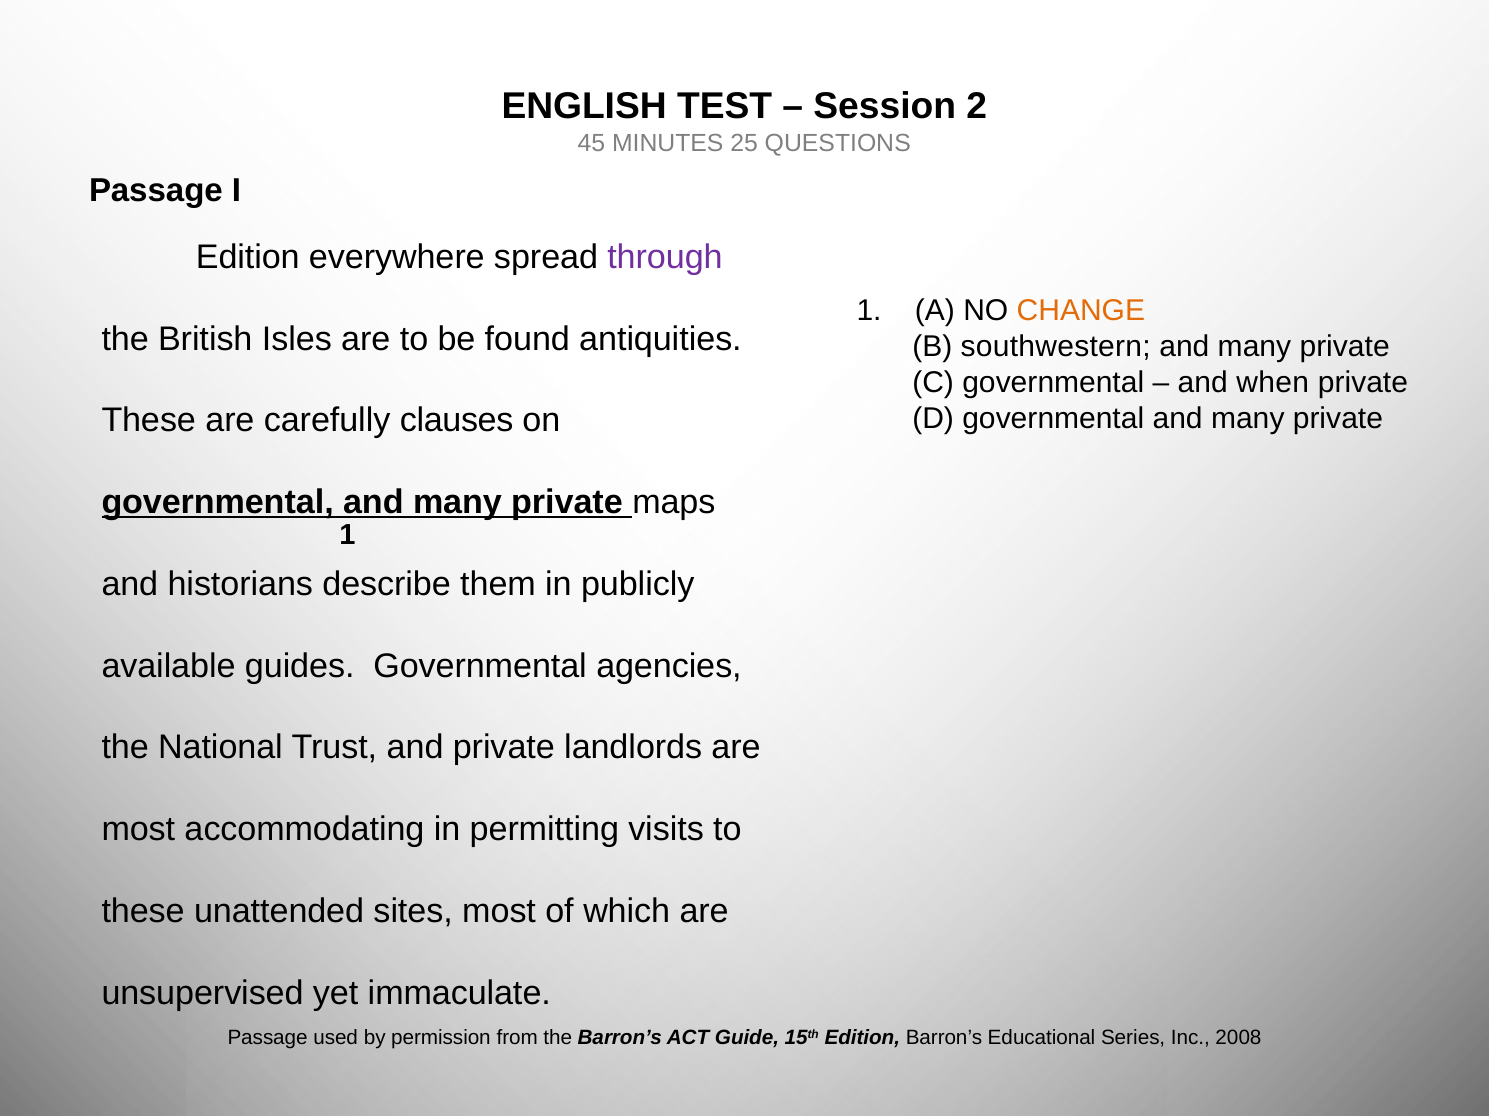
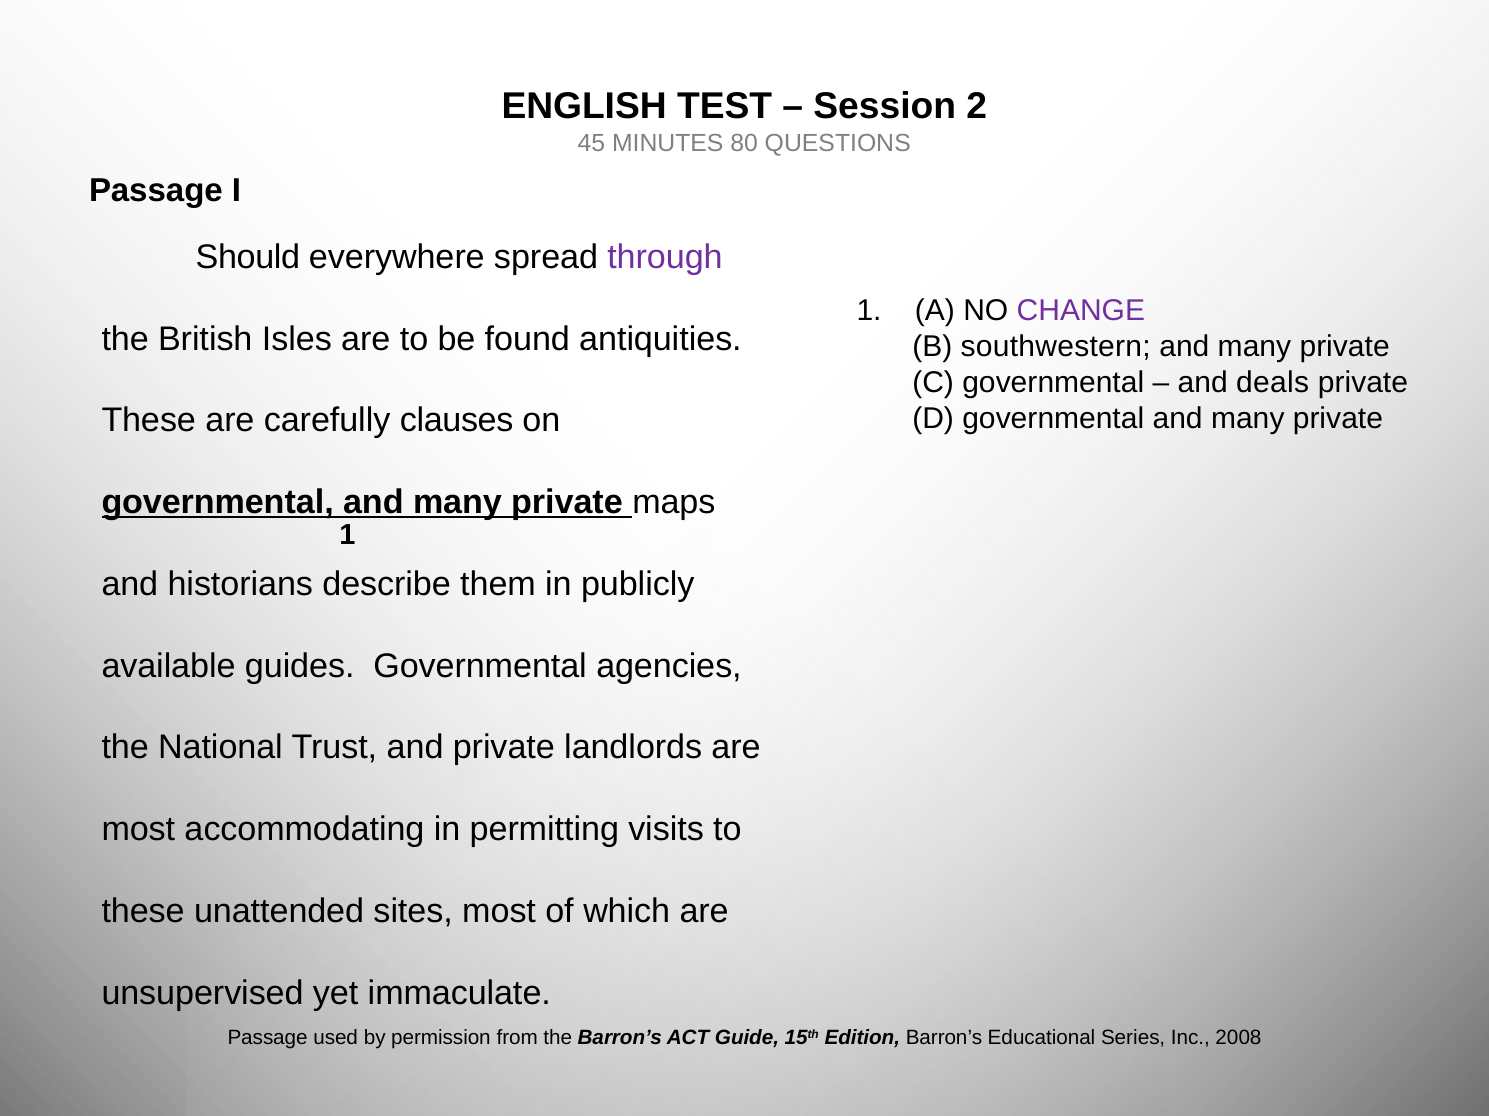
25: 25 -> 80
Edition at (248, 257): Edition -> Should
CHANGE colour: orange -> purple
when: when -> deals
